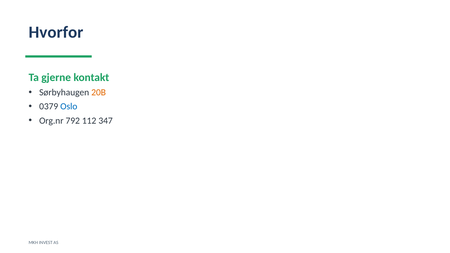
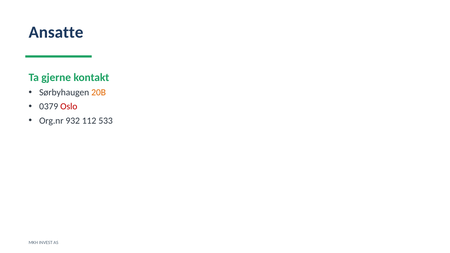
Hvorfor: Hvorfor -> Ansatte
Oslo colour: blue -> red
792: 792 -> 932
347: 347 -> 533
